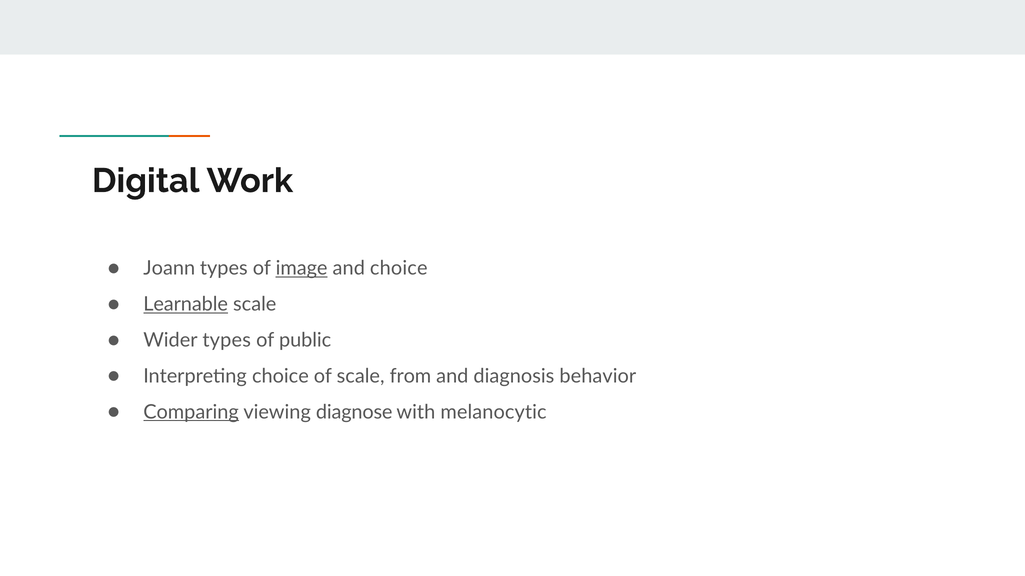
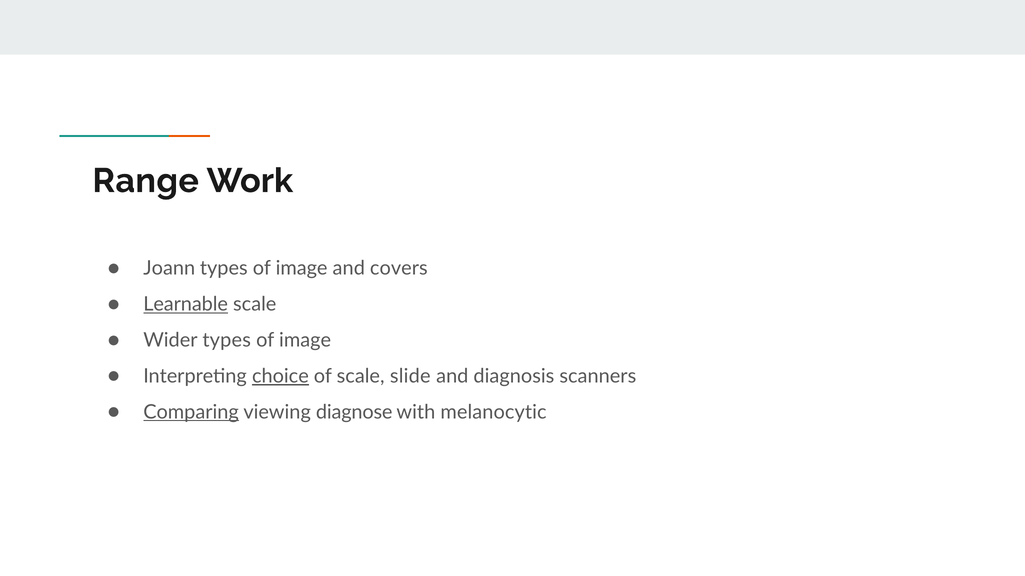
Digital: Digital -> Range
image at (302, 269) underline: present -> none
and choice: choice -> covers
public at (305, 341): public -> image
choice at (280, 377) underline: none -> present
from: from -> slide
behavior: behavior -> scanners
